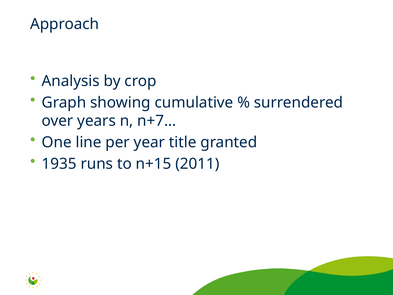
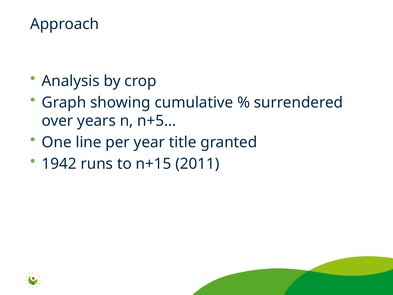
n+7…: n+7… -> n+5…
1935: 1935 -> 1942
